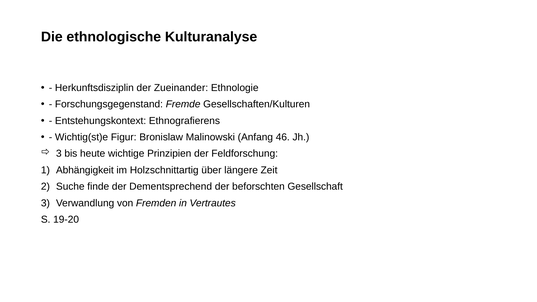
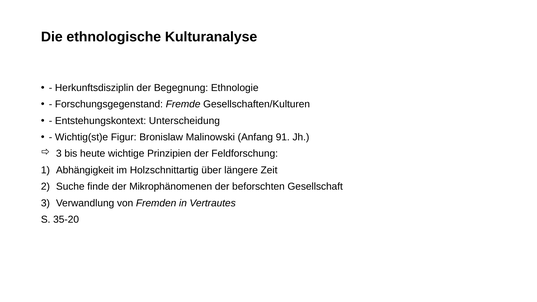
Zueinander: Zueinander -> Begegnung
Ethnografierens: Ethnografierens -> Unterscheidung
46: 46 -> 91
Dementsprechend: Dementsprechend -> Mikrophänomenen
19-20: 19-20 -> 35-20
